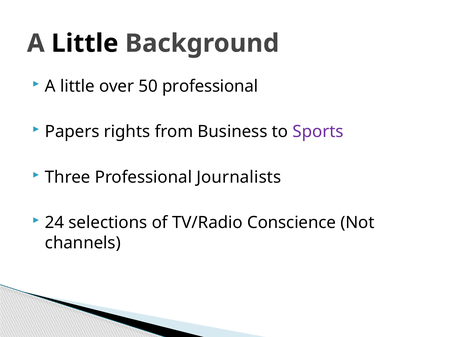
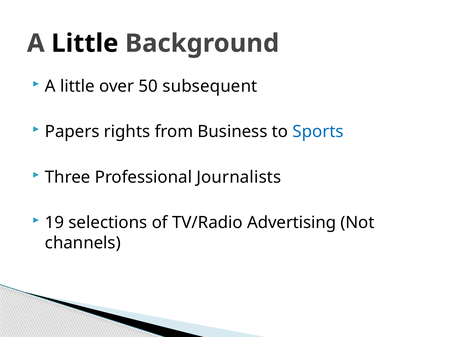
50 professional: professional -> subsequent
Sports colour: purple -> blue
24: 24 -> 19
Conscience: Conscience -> Advertising
